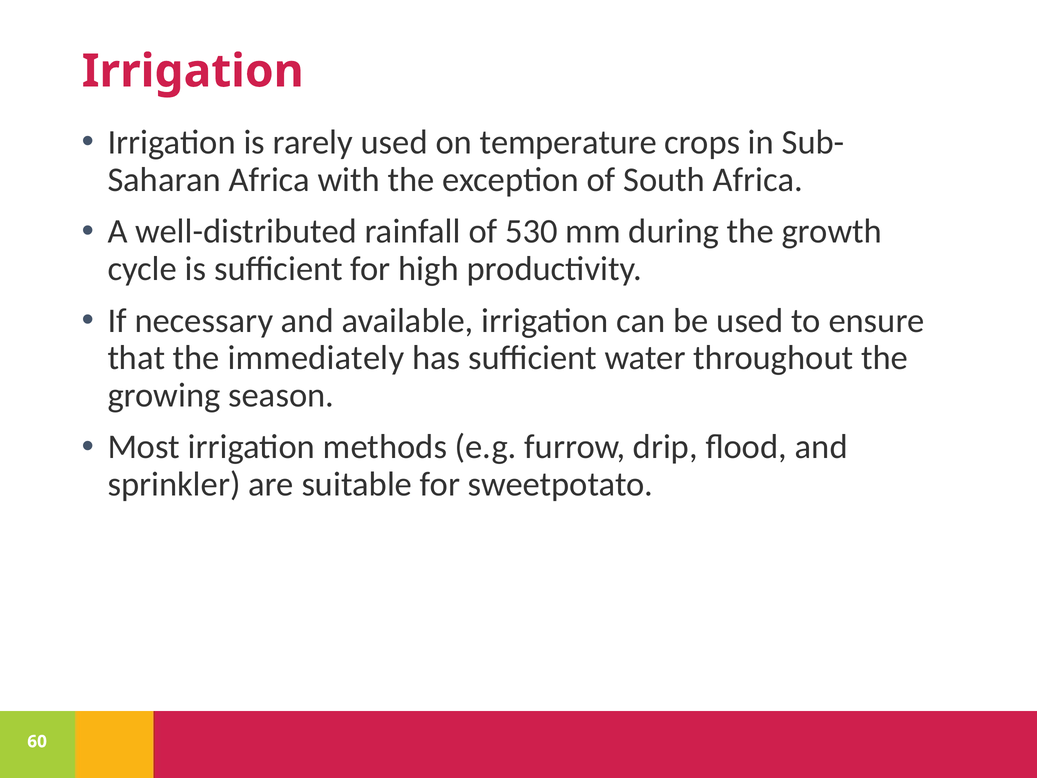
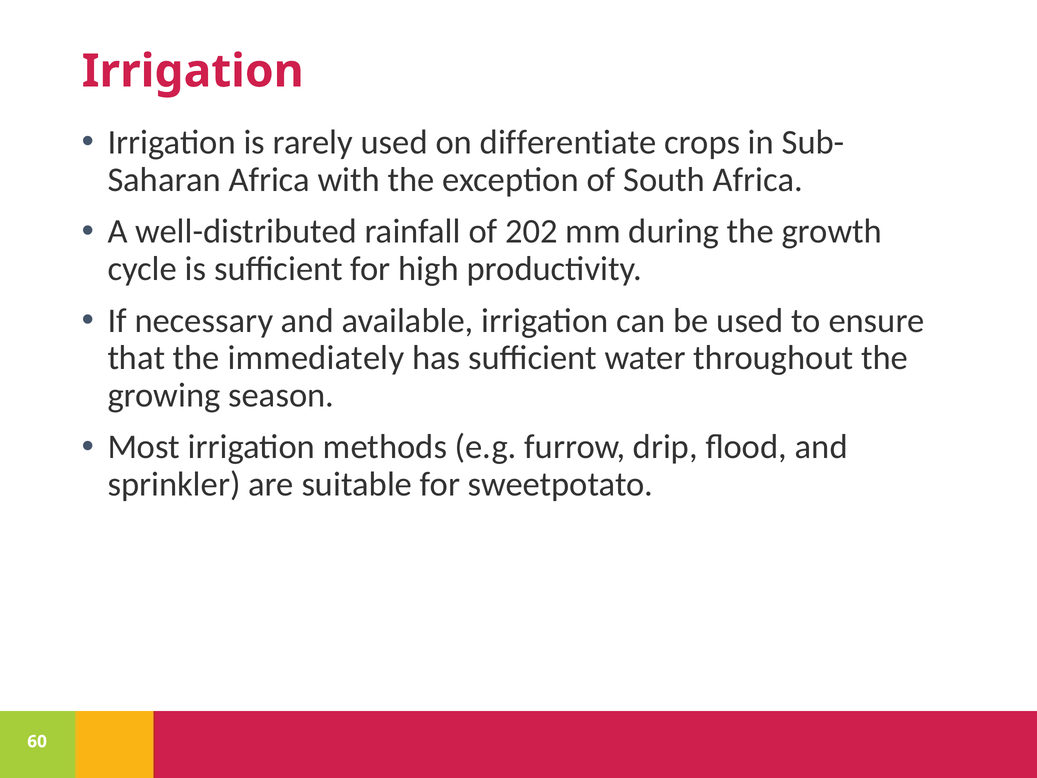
temperature: temperature -> differentiate
530: 530 -> 202
